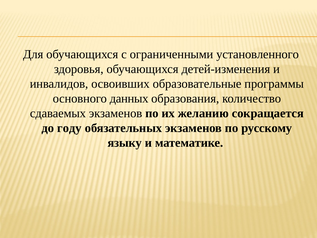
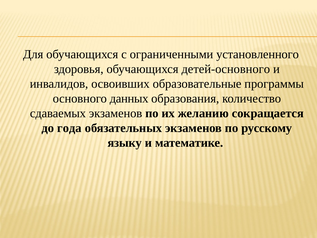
детей-изменения: детей-изменения -> детей-основного
году: году -> года
